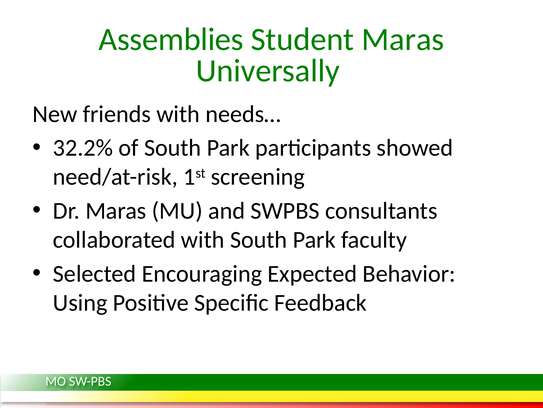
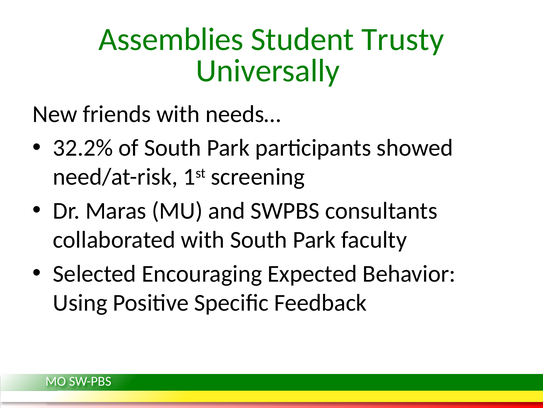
Student Maras: Maras -> Trusty
